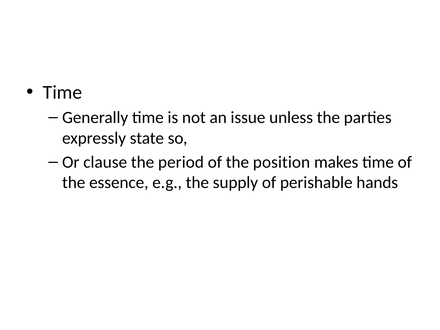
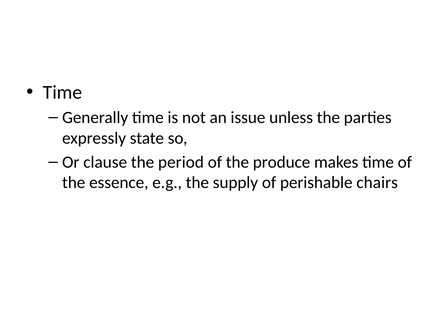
position: position -> produce
hands: hands -> chairs
